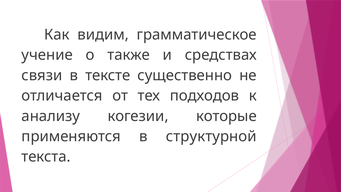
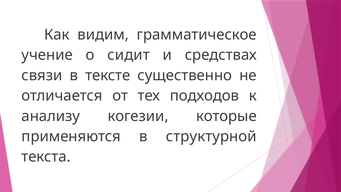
также: также -> сидит
